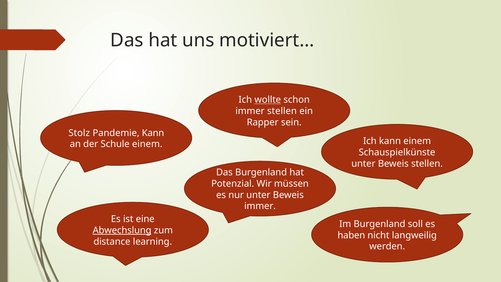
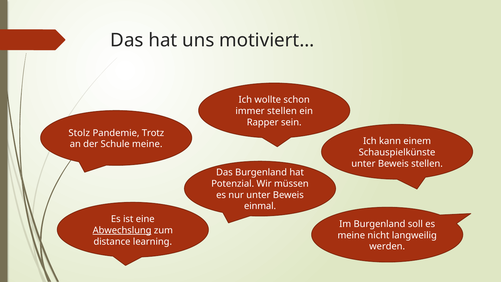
wollte underline: present -> none
Pandemie Kann: Kann -> Trotz
Schule einem: einem -> meine
immer at (260, 206): immer -> einmal
haben at (351, 235): haben -> meine
